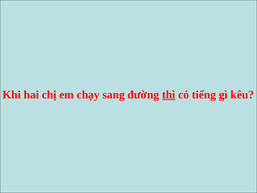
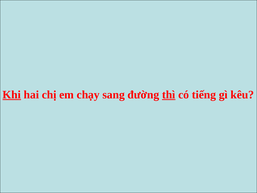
Khi underline: none -> present
